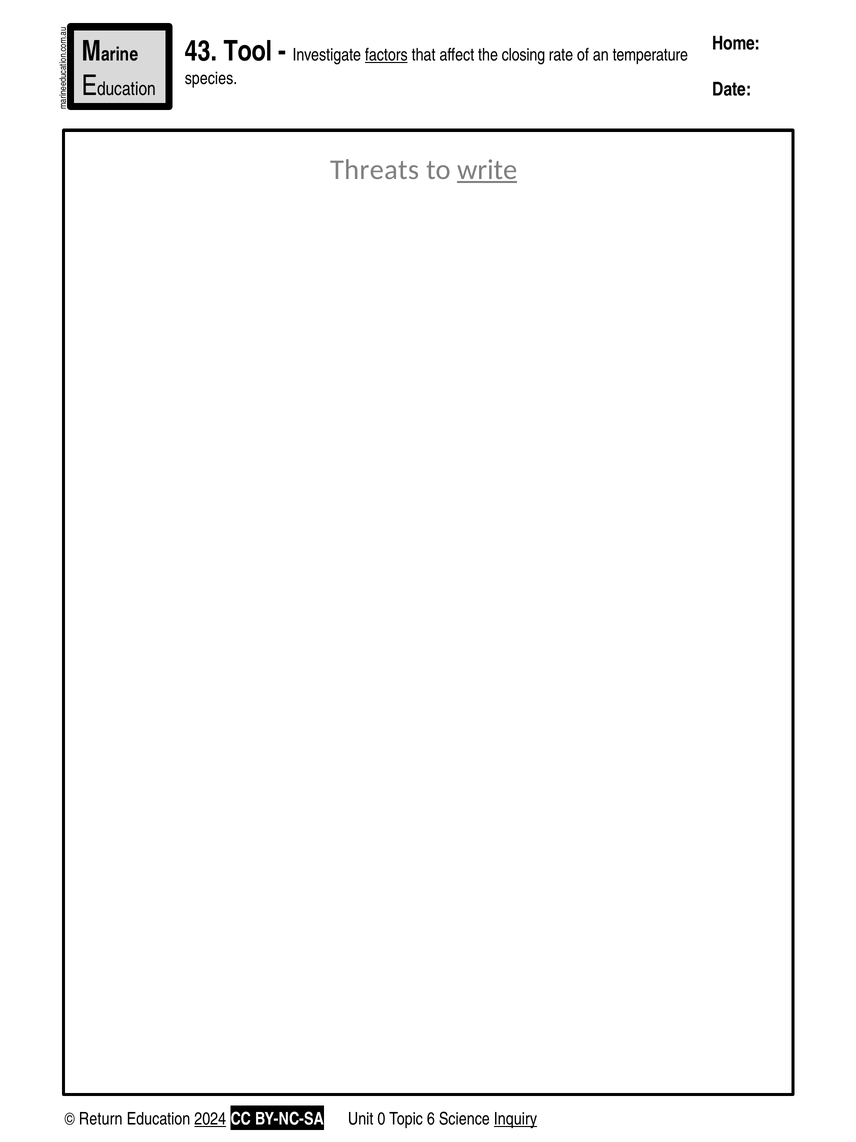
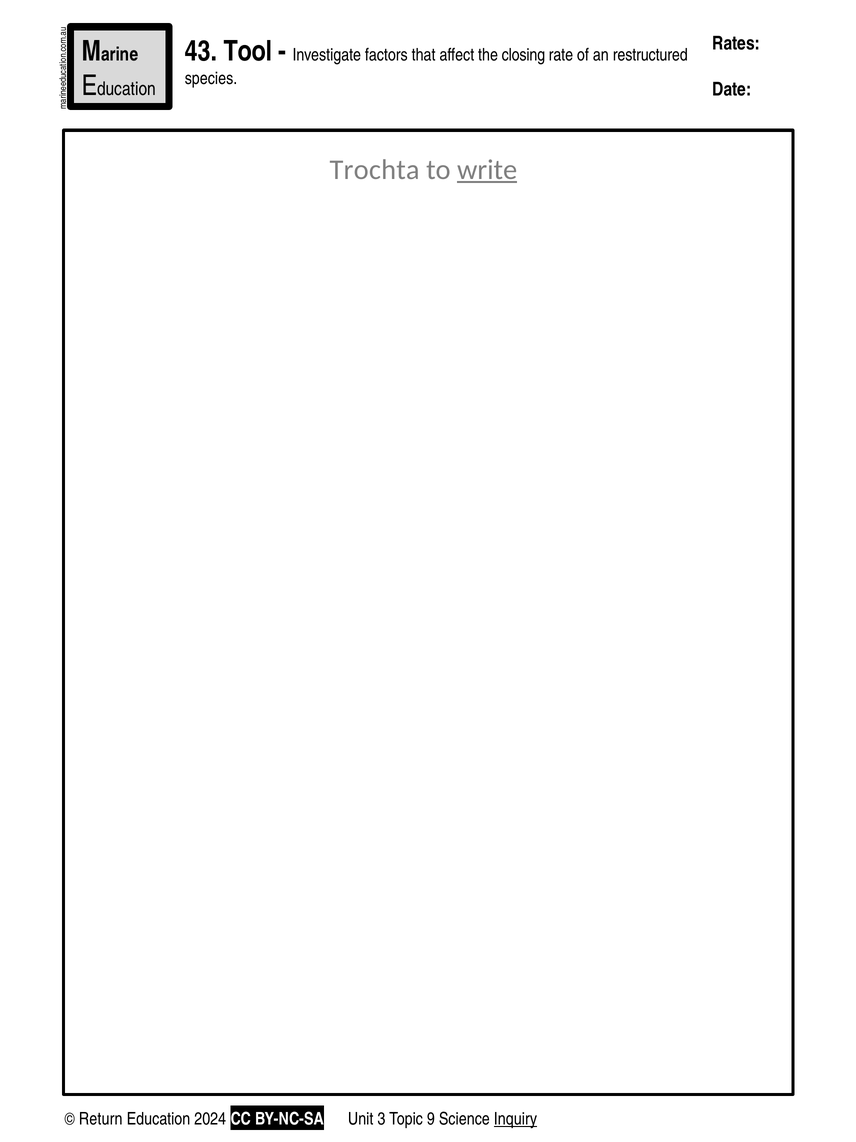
Home: Home -> Rates
factors underline: present -> none
temperature: temperature -> restructured
Threats: Threats -> Trochta
2024 underline: present -> none
0: 0 -> 3
6: 6 -> 9
